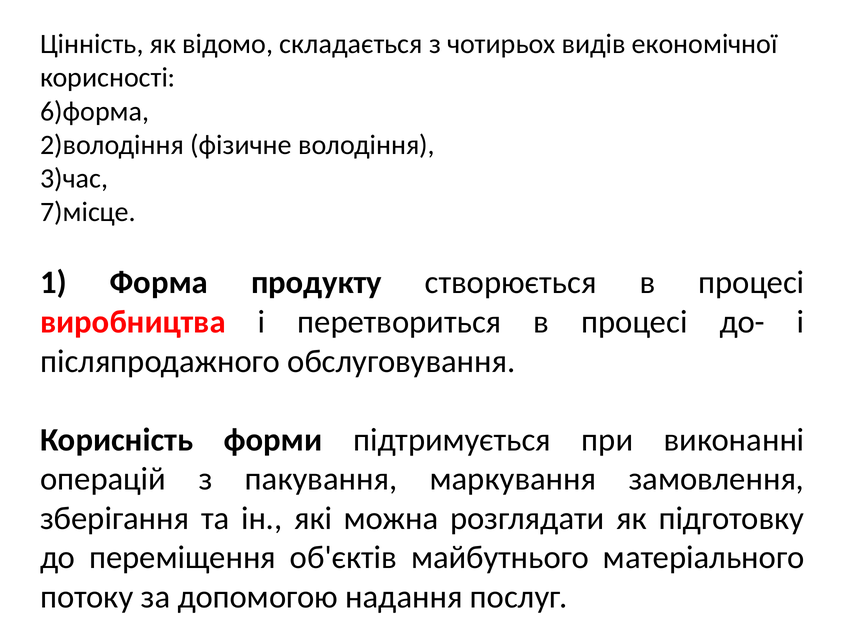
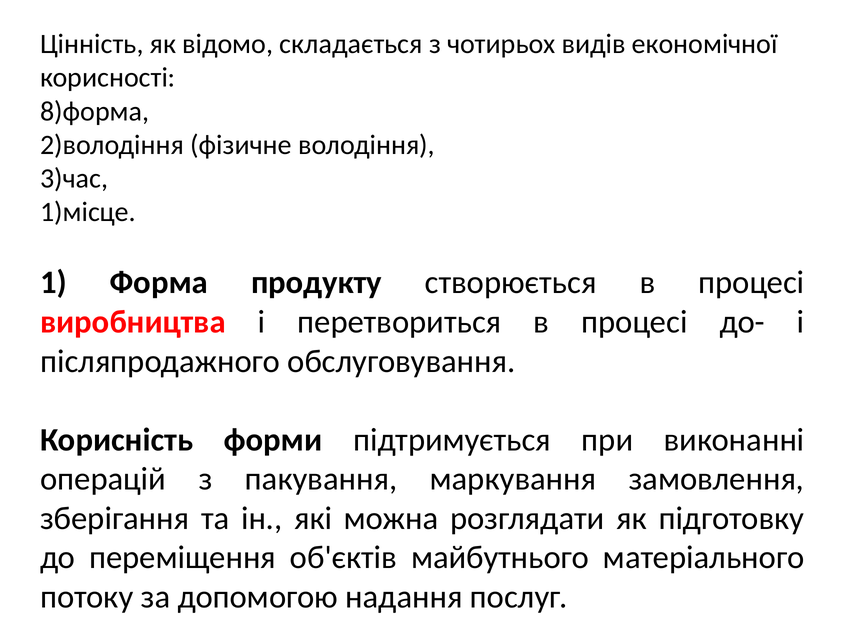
6)форма: 6)форма -> 8)форма
7)місце: 7)місце -> 1)місце
